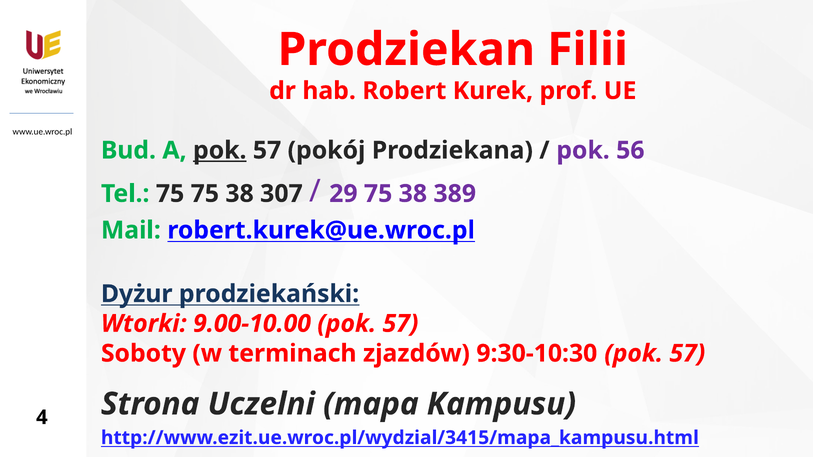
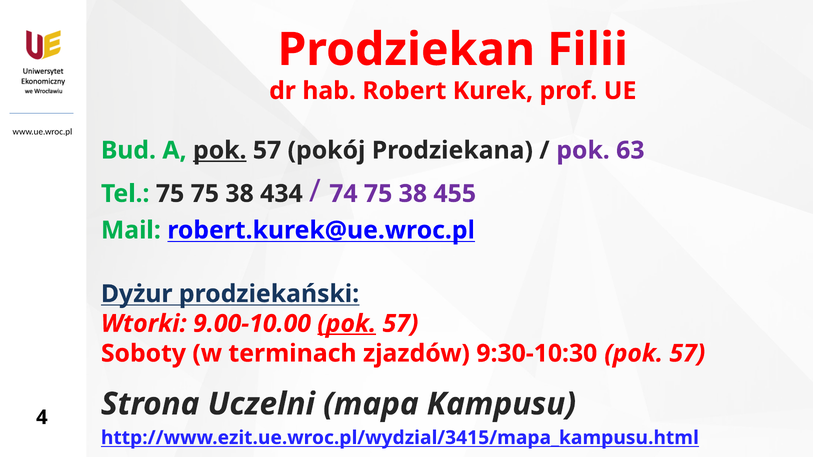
56: 56 -> 63
307: 307 -> 434
29: 29 -> 74
389: 389 -> 455
pok at (347, 324) underline: none -> present
